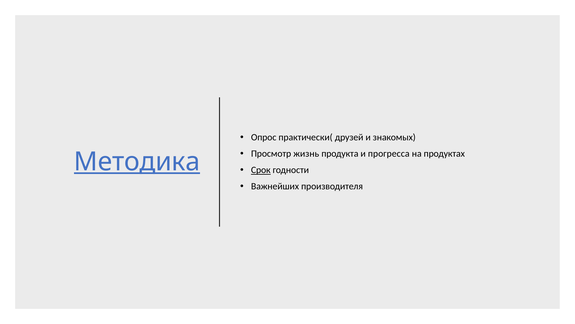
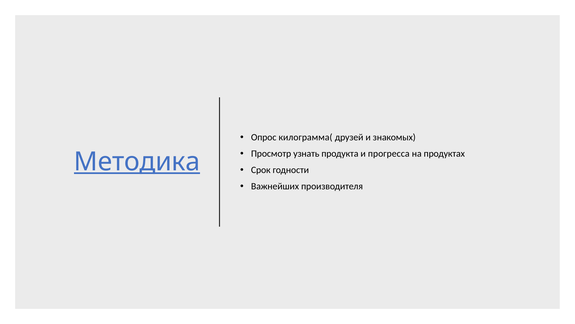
практически(: практически( -> килограмма(
жизнь: жизнь -> узнать
Срок underline: present -> none
